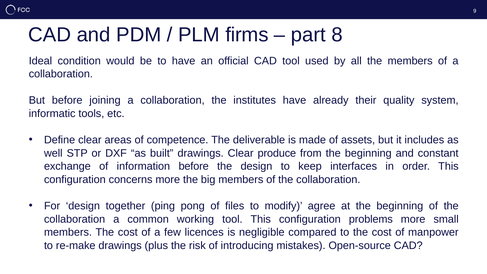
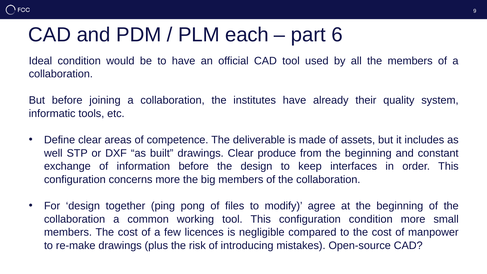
firms: firms -> each
8: 8 -> 6
configuration problems: problems -> condition
